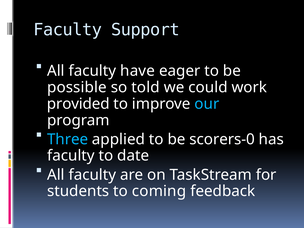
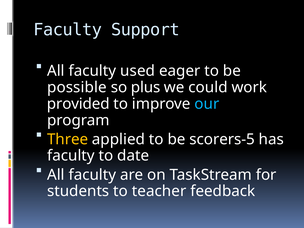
have: have -> used
told: told -> plus
Three colour: light blue -> yellow
scorers-0: scorers-0 -> scorers-5
coming: coming -> teacher
